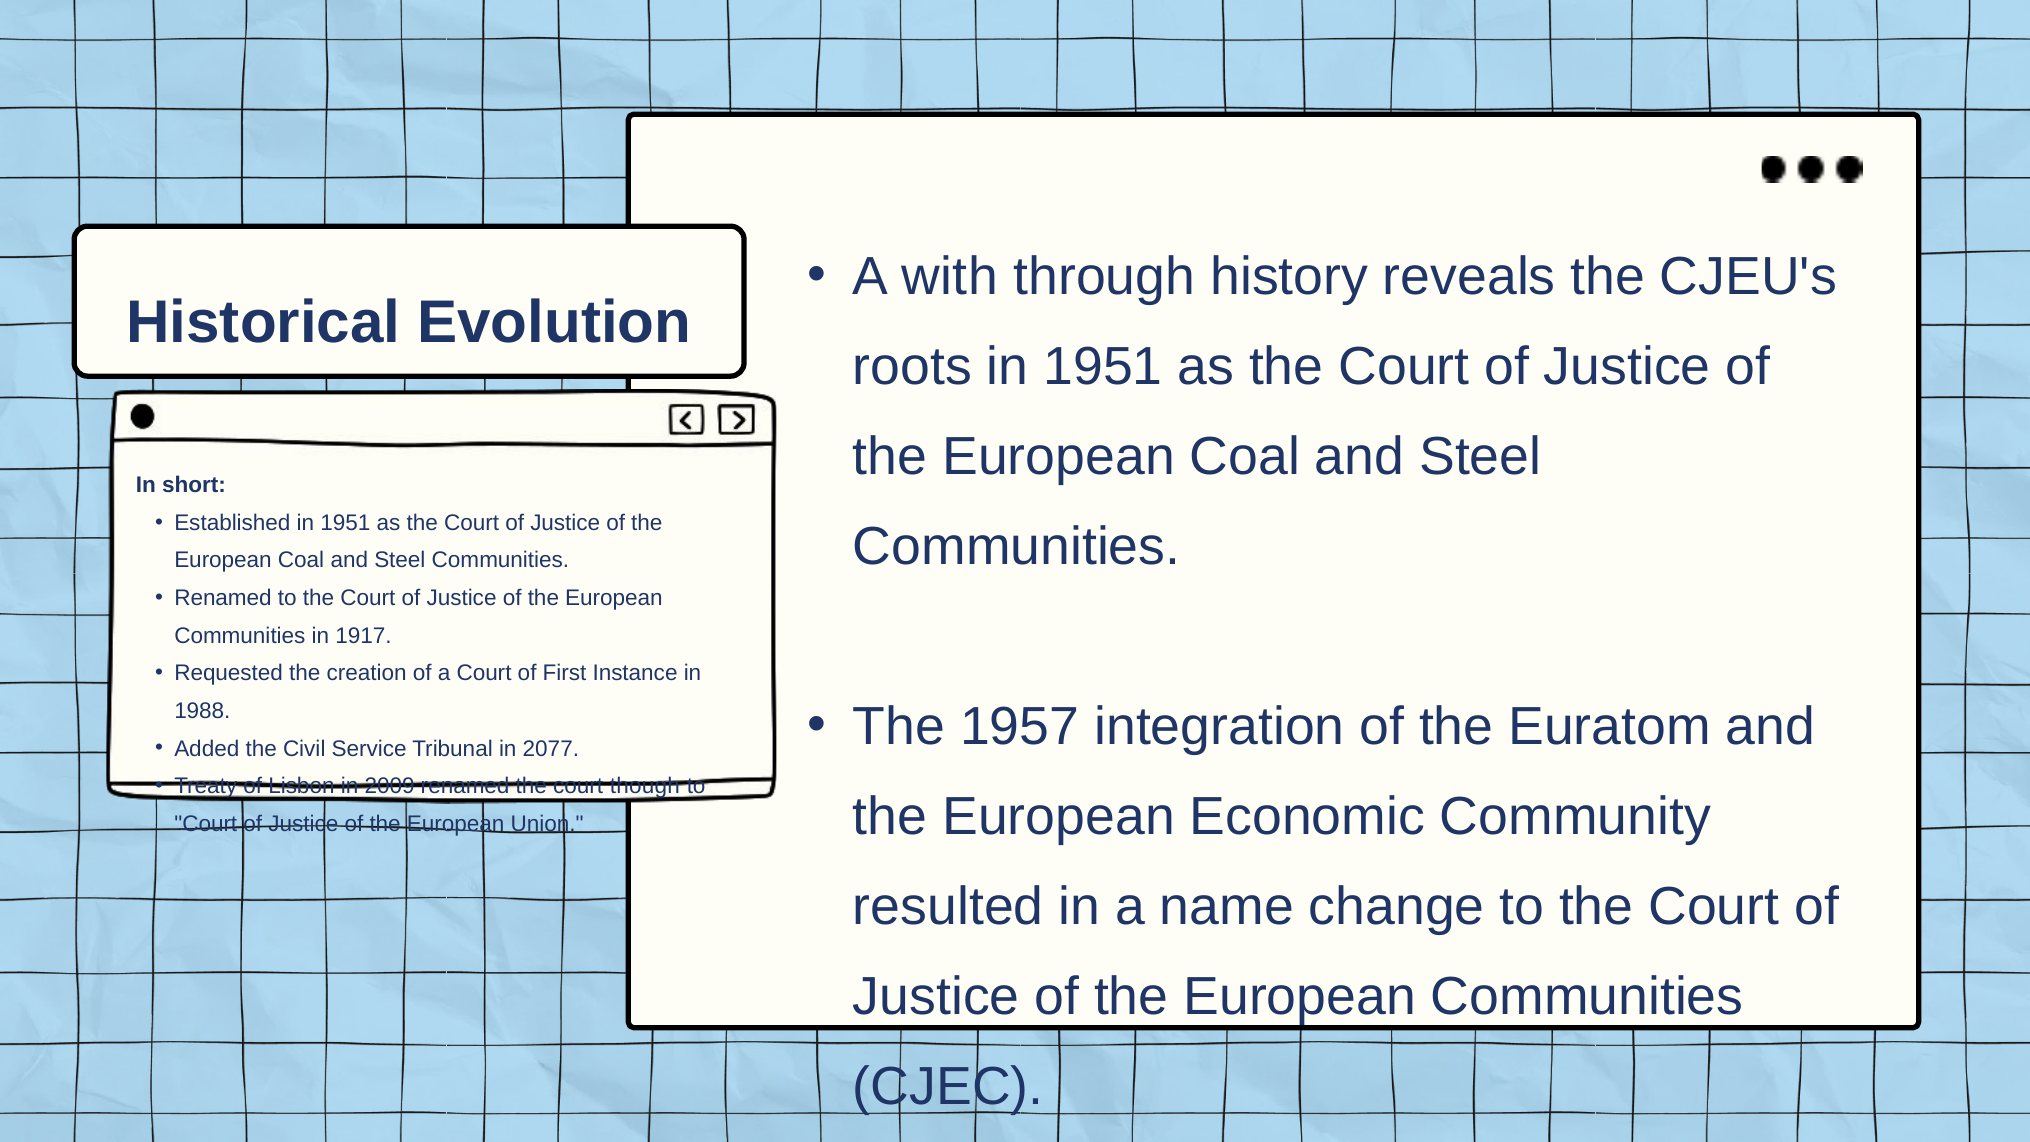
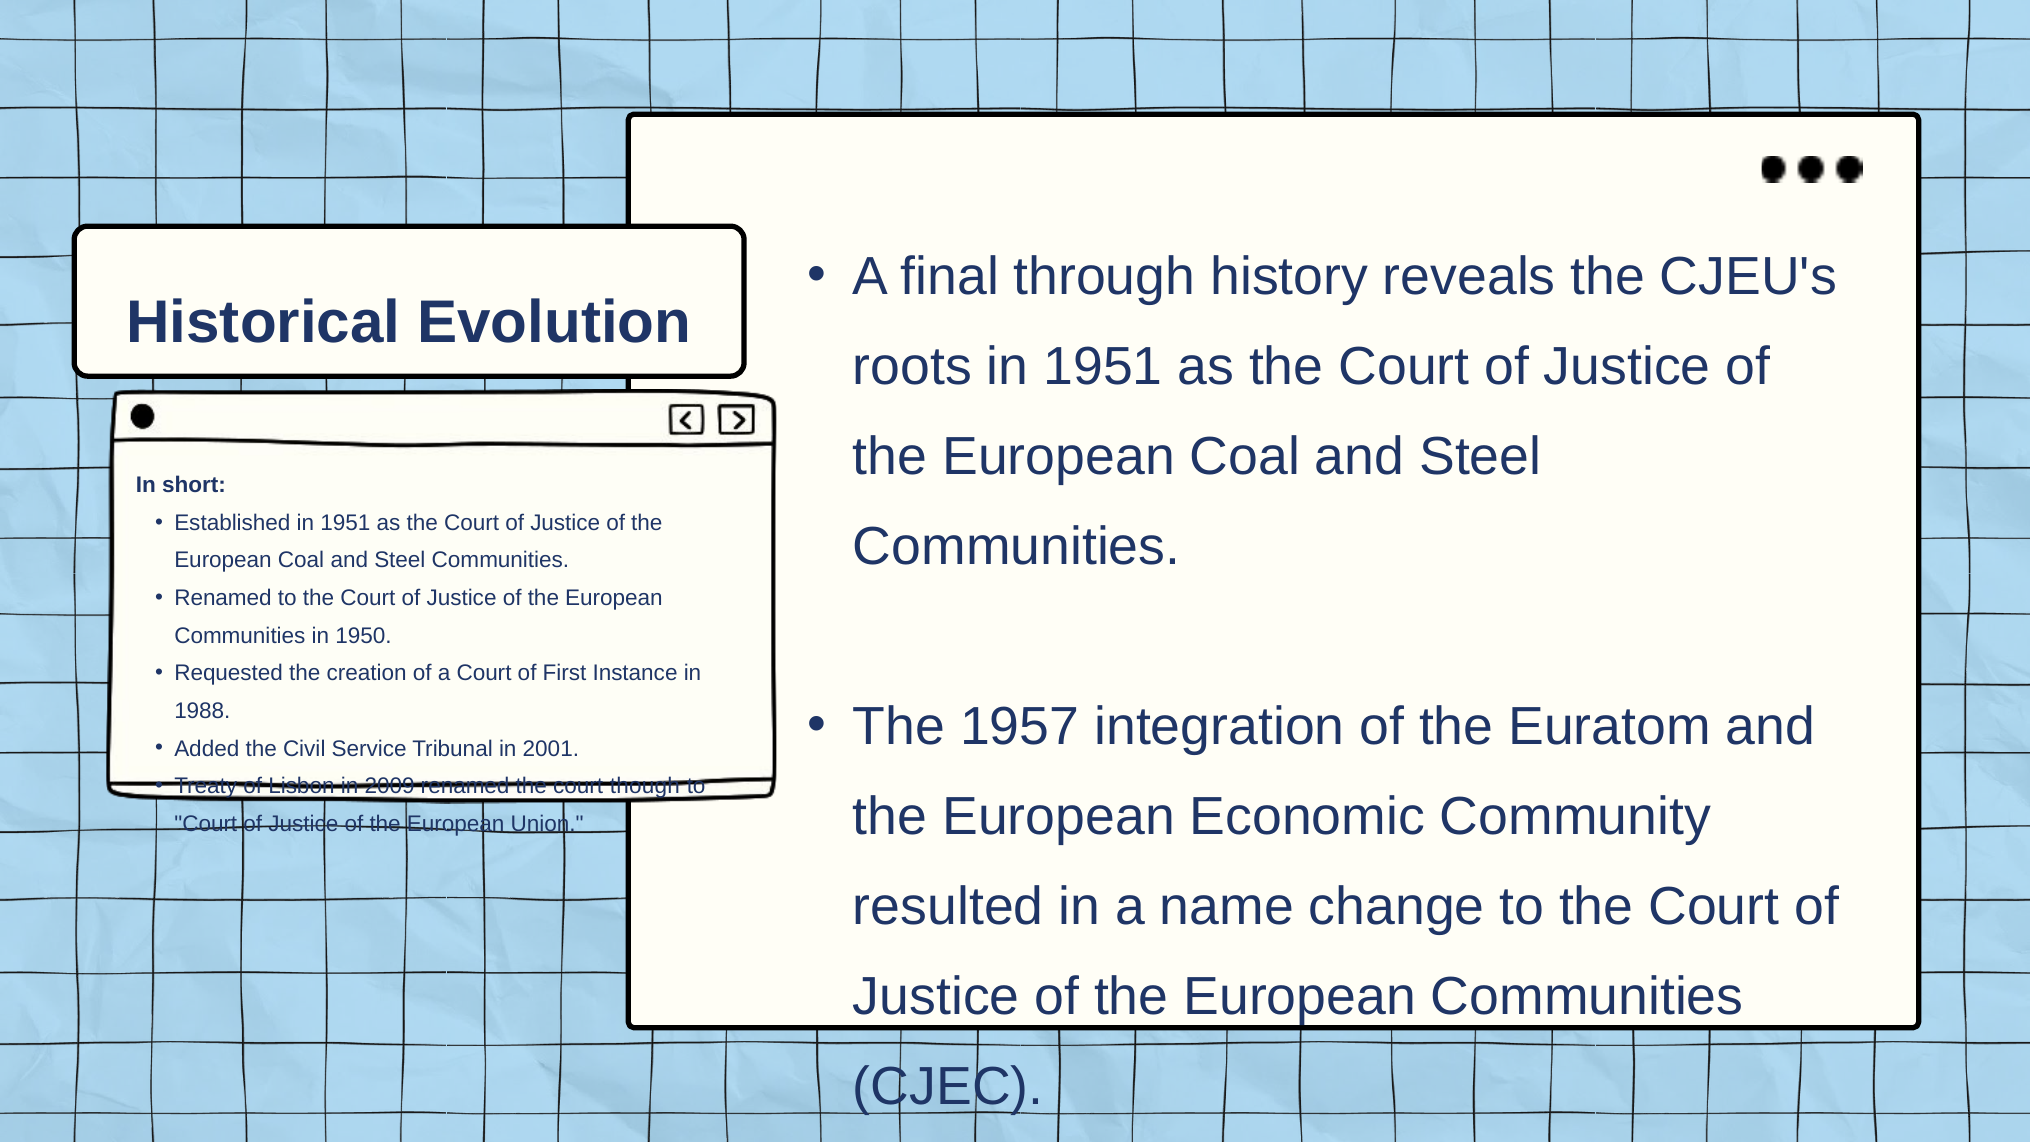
with: with -> final
1917: 1917 -> 1950
2077: 2077 -> 2001
